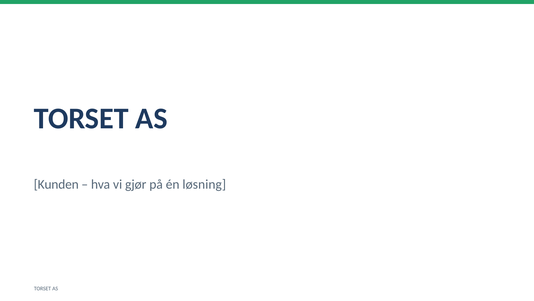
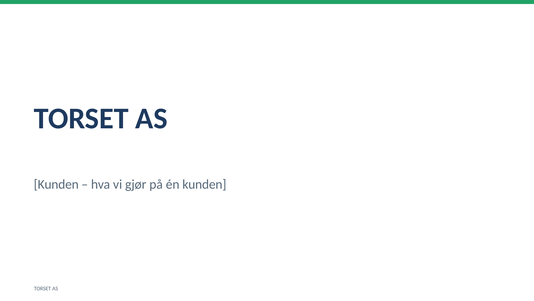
én løsning: løsning -> kunden
